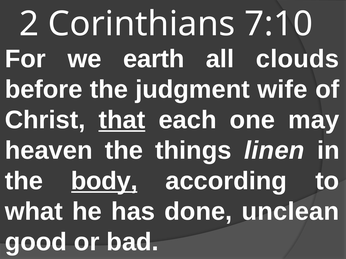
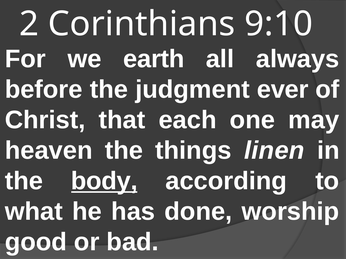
7:10: 7:10 -> 9:10
clouds: clouds -> always
wife: wife -> ever
that underline: present -> none
unclean: unclean -> worship
